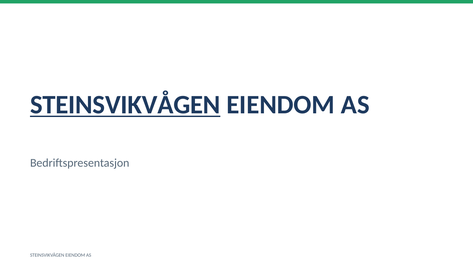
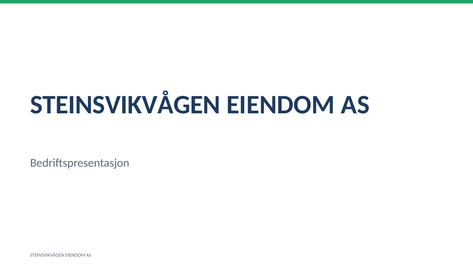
STEINSVIKVÅGEN at (125, 105) underline: present -> none
